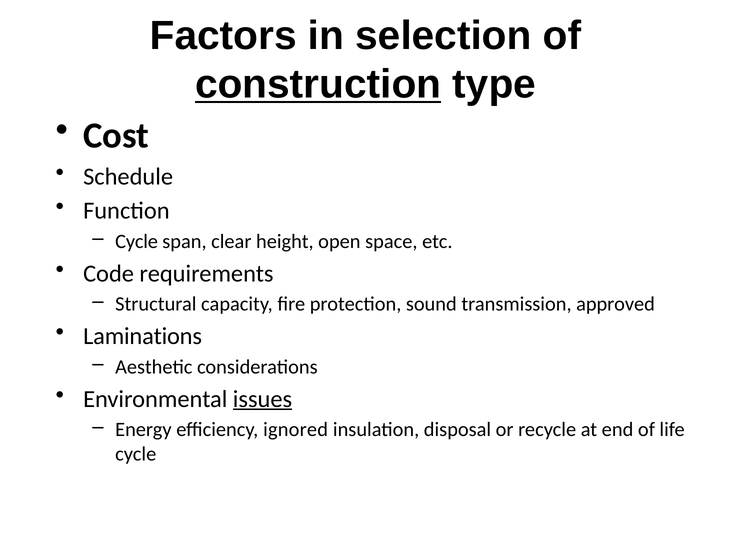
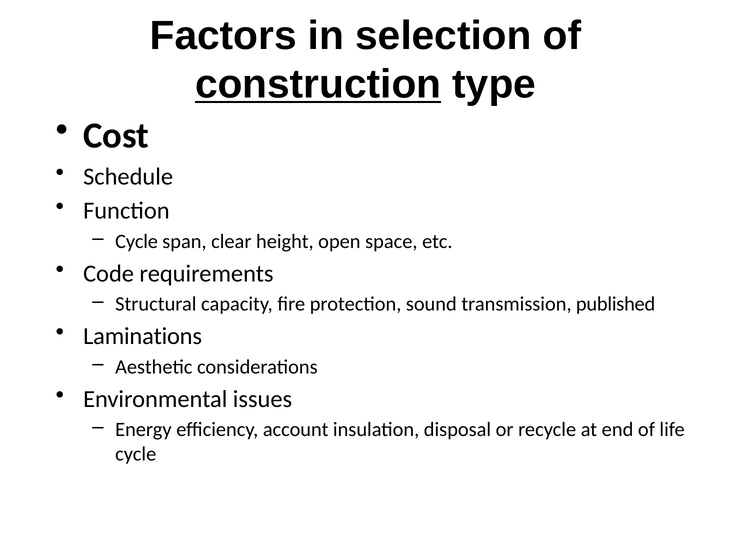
approved: approved -> published
issues underline: present -> none
ignored: ignored -> account
